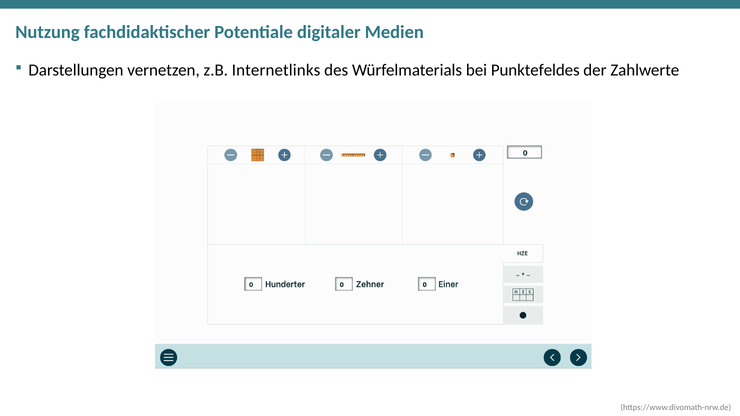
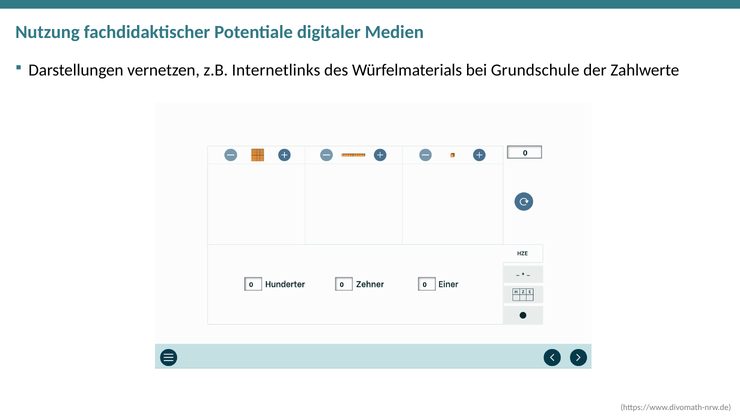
Punktefeldes: Punktefeldes -> Grundschule
